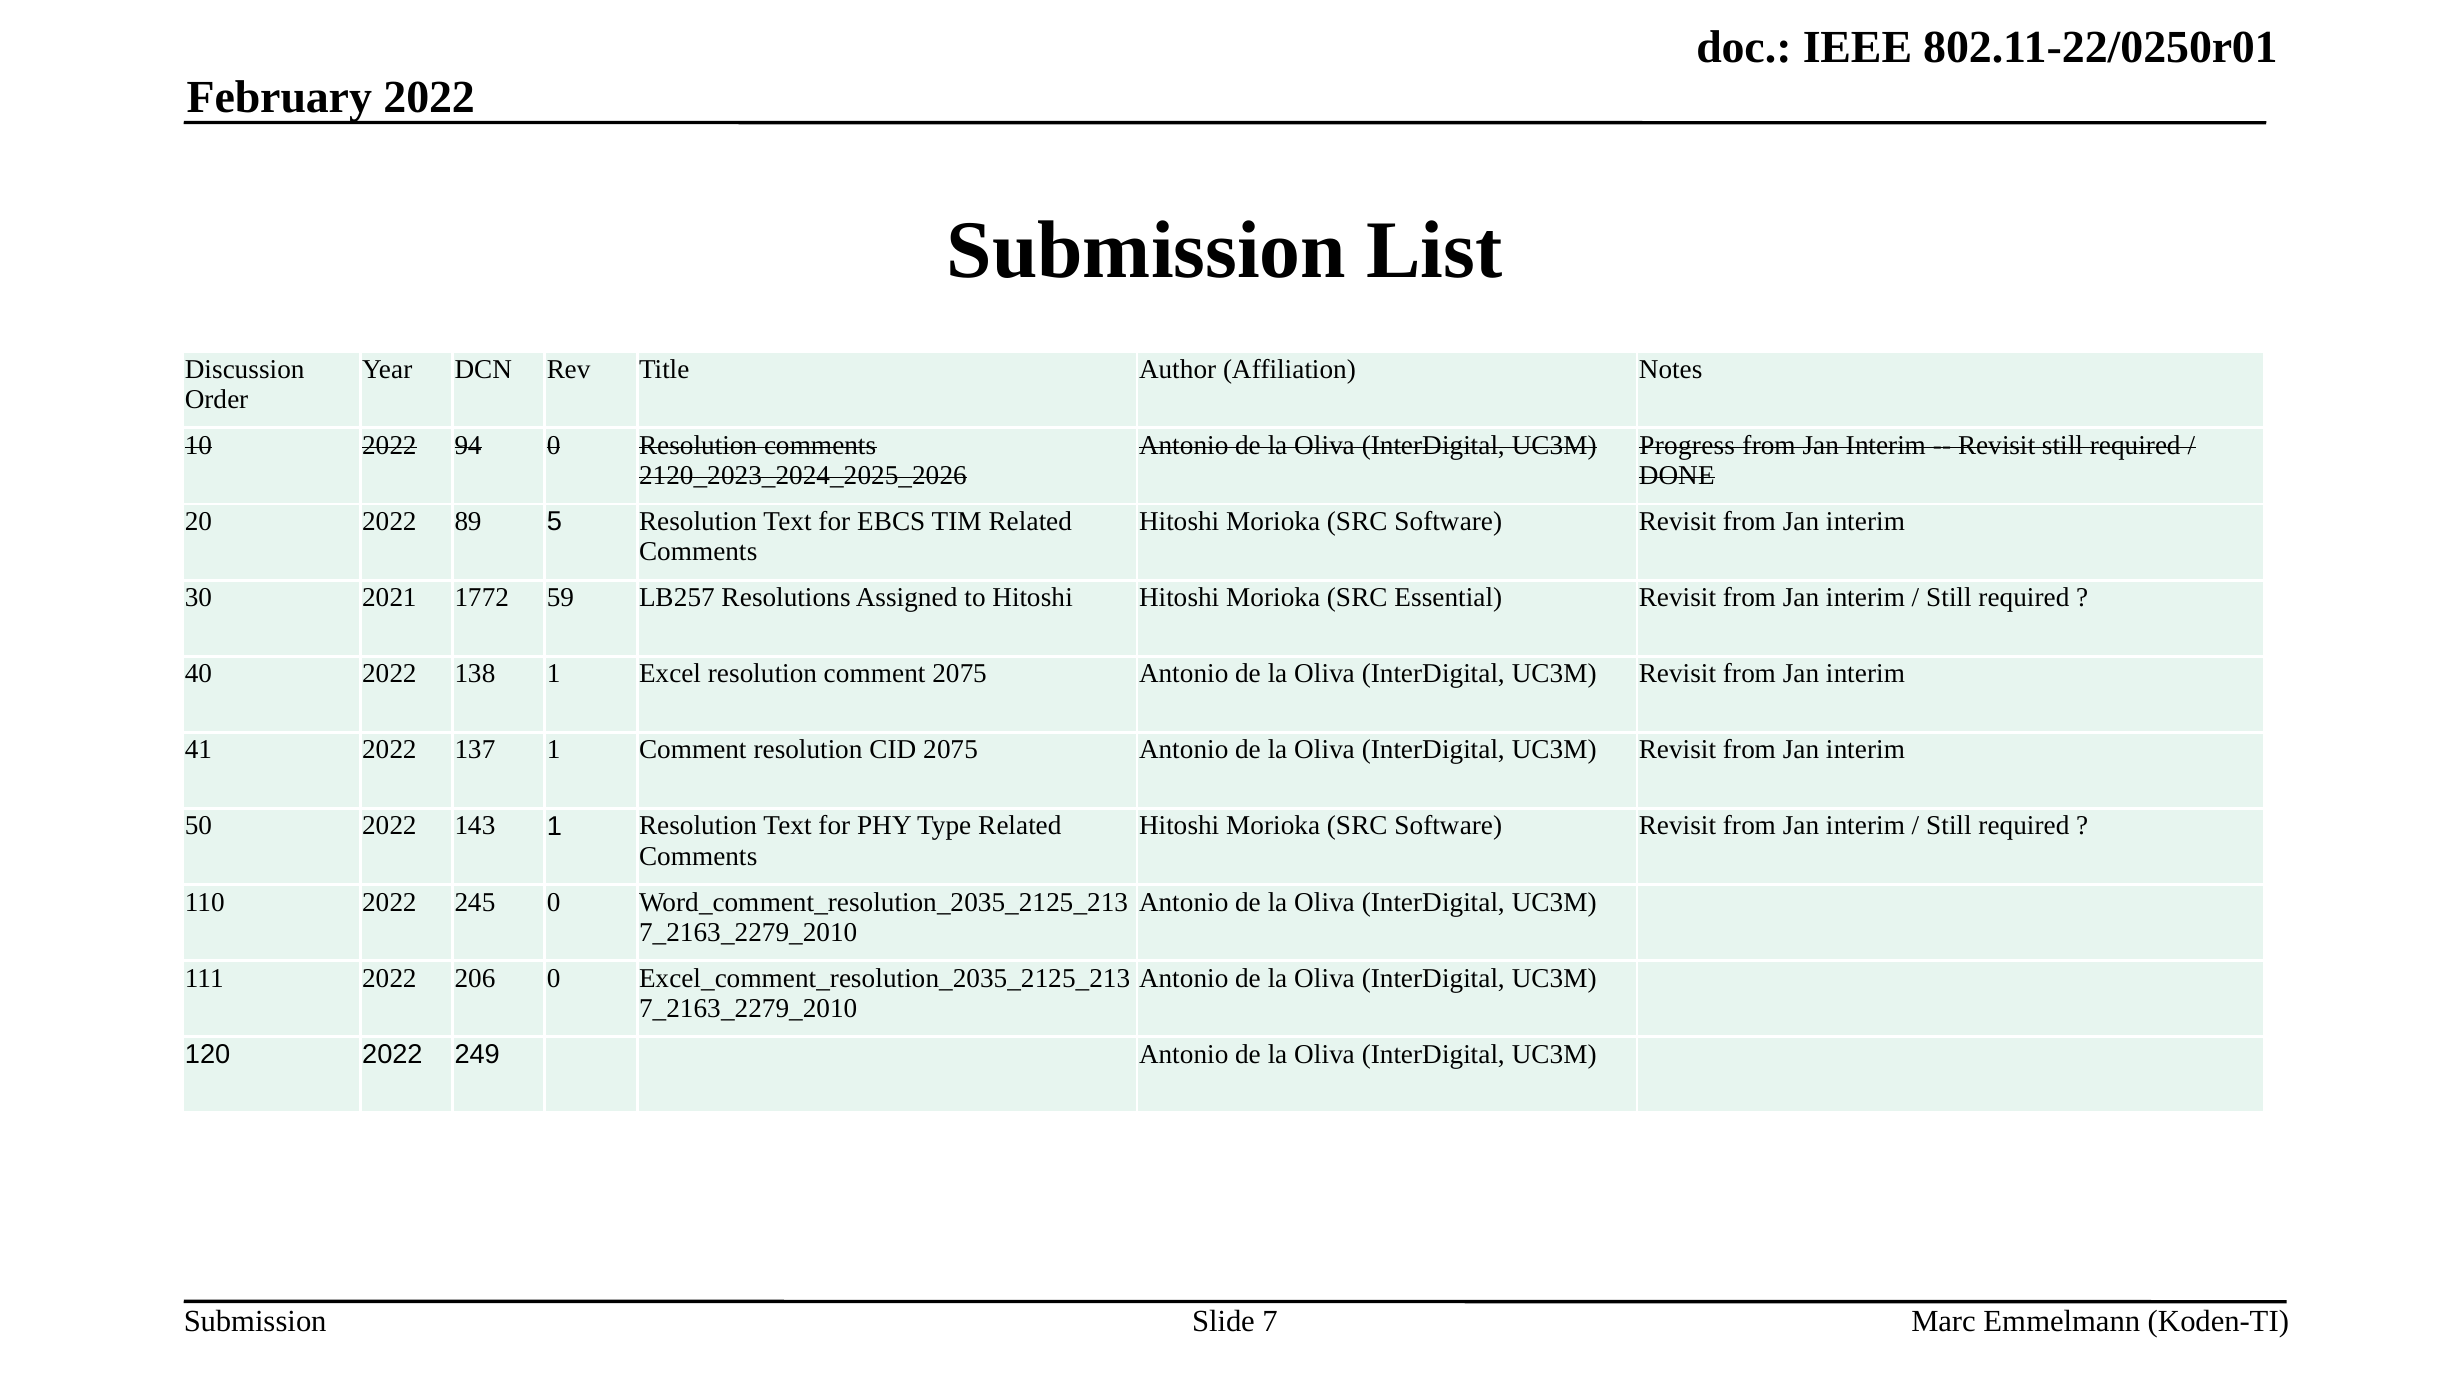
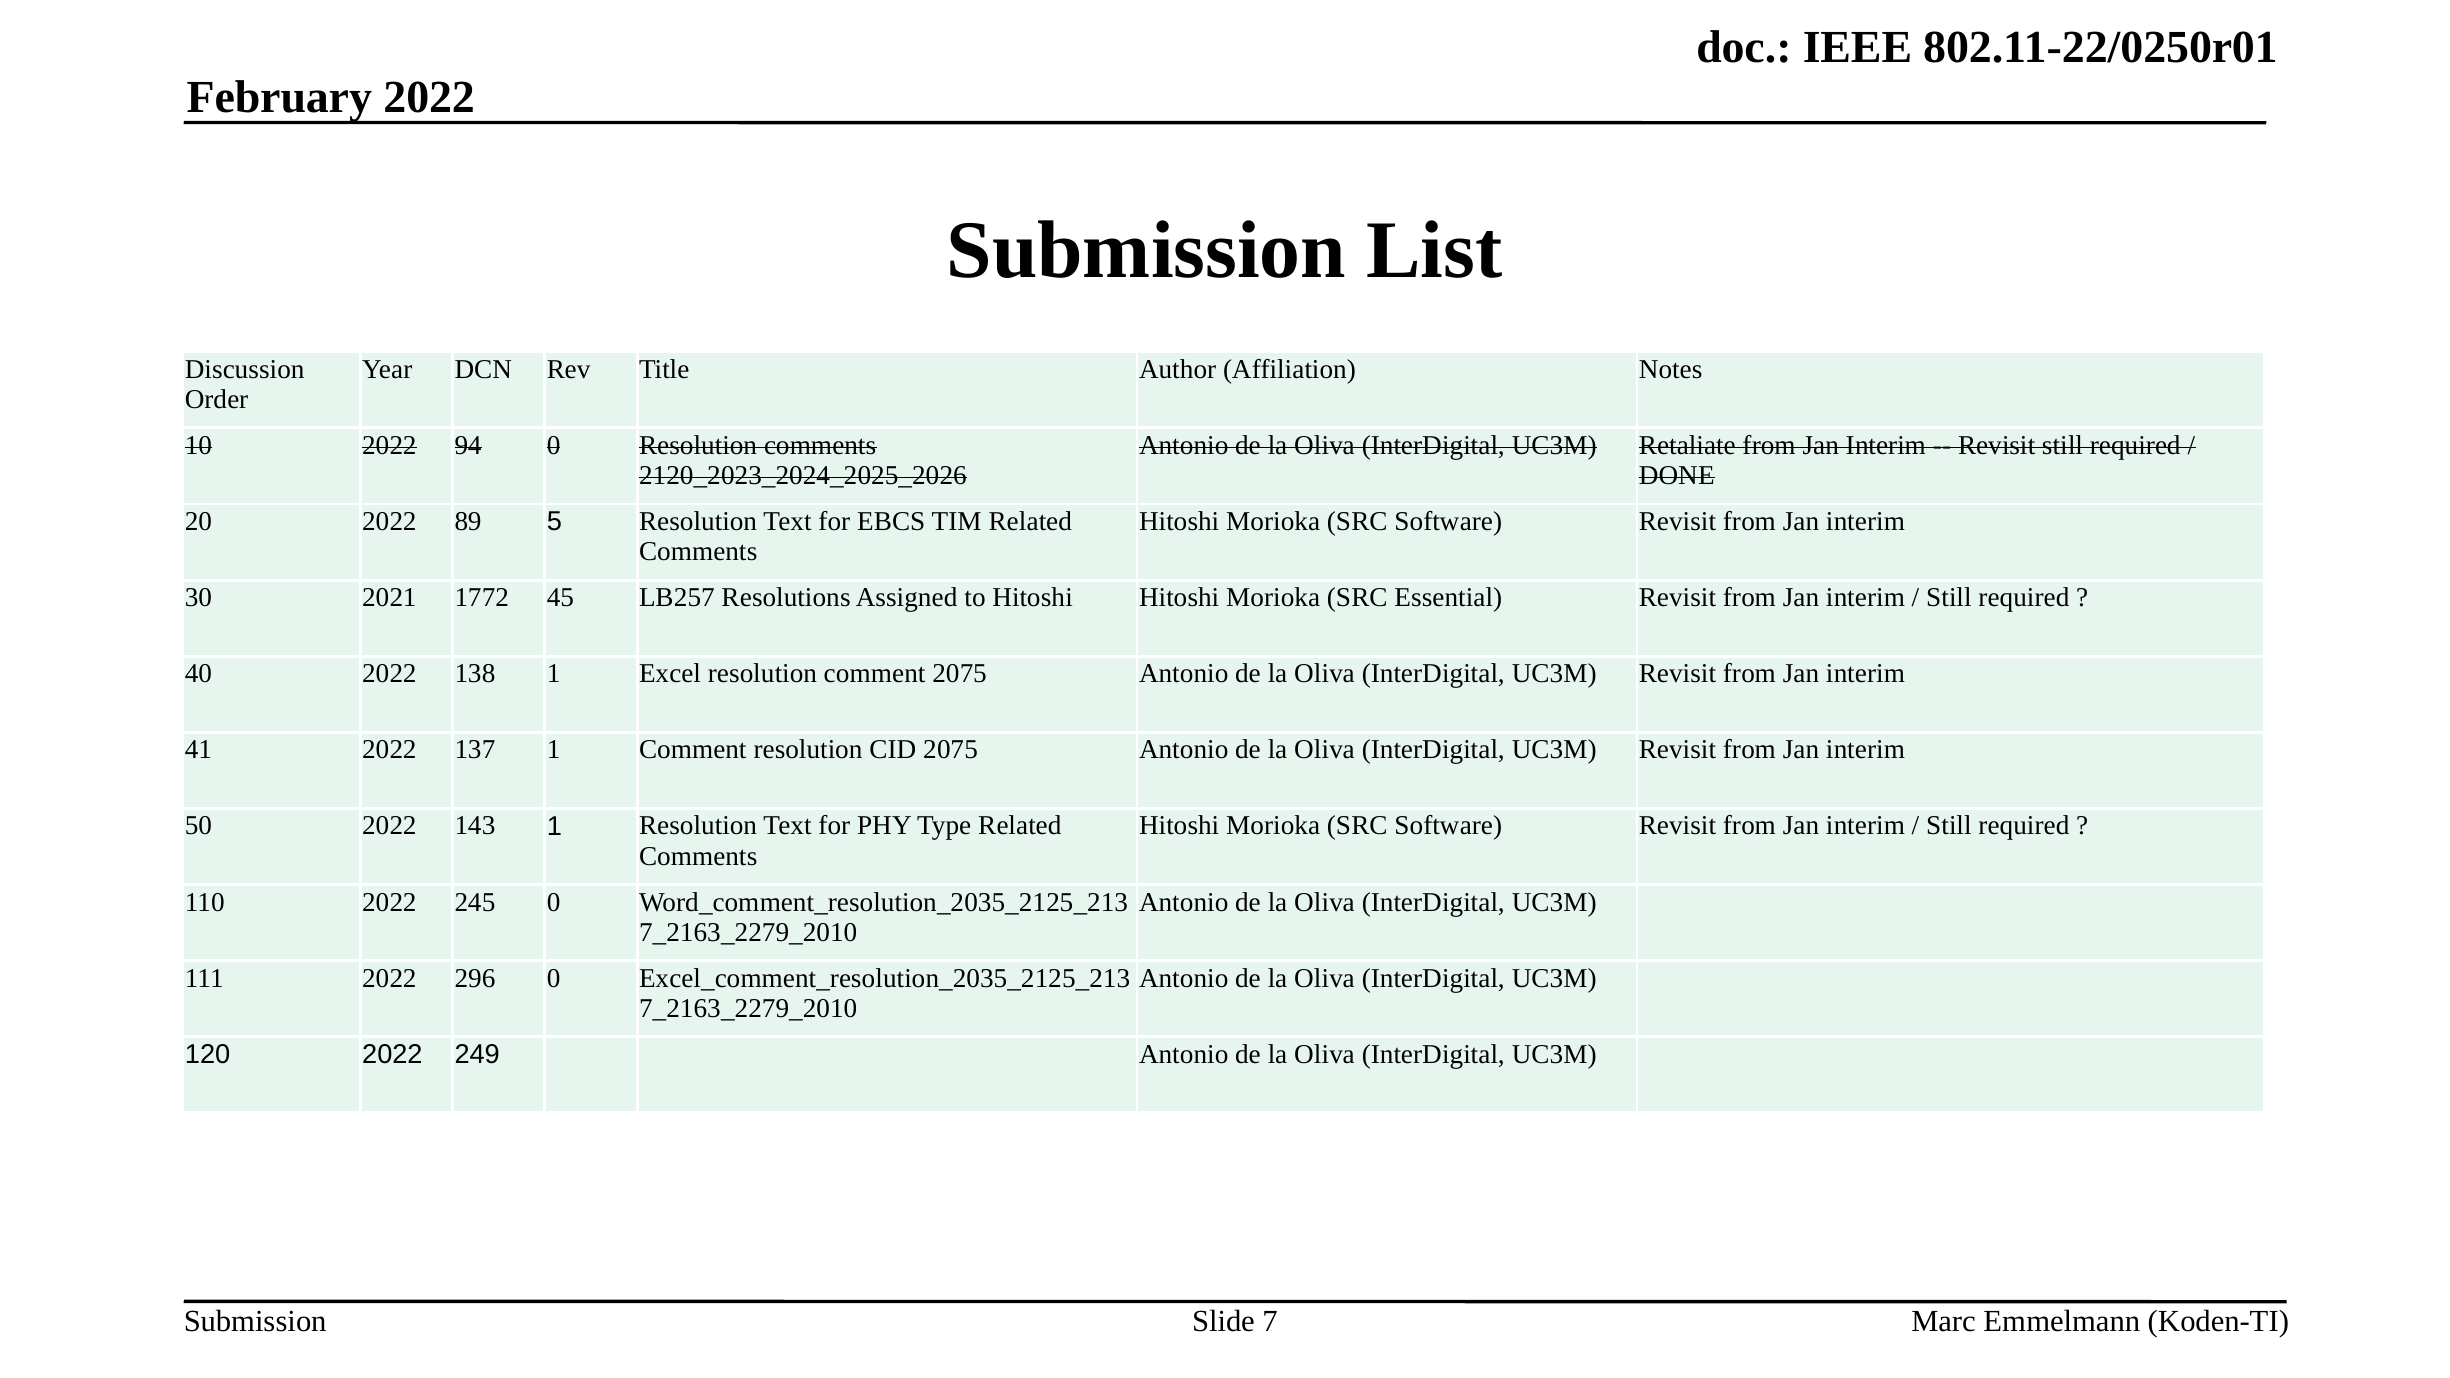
Progress: Progress -> Retaliate
59: 59 -> 45
206: 206 -> 296
